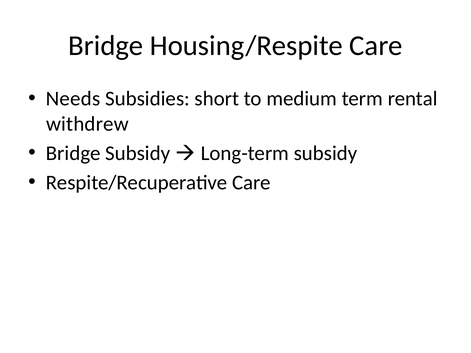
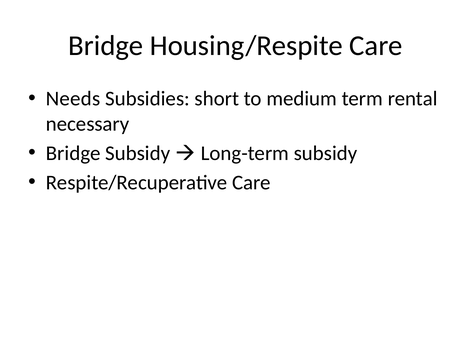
withdrew: withdrew -> necessary
